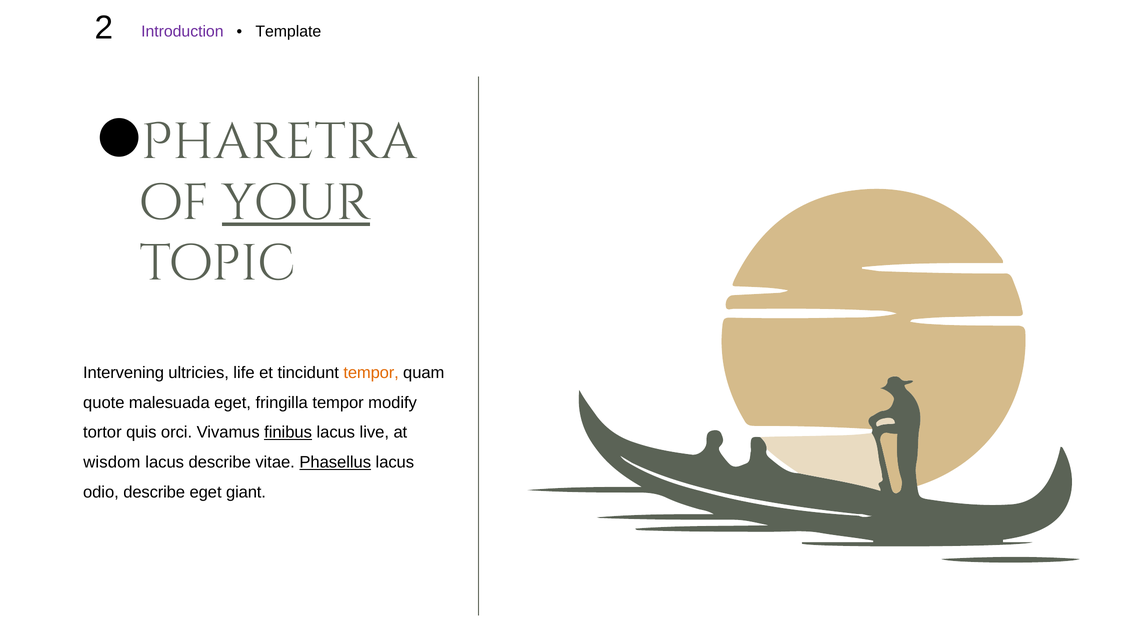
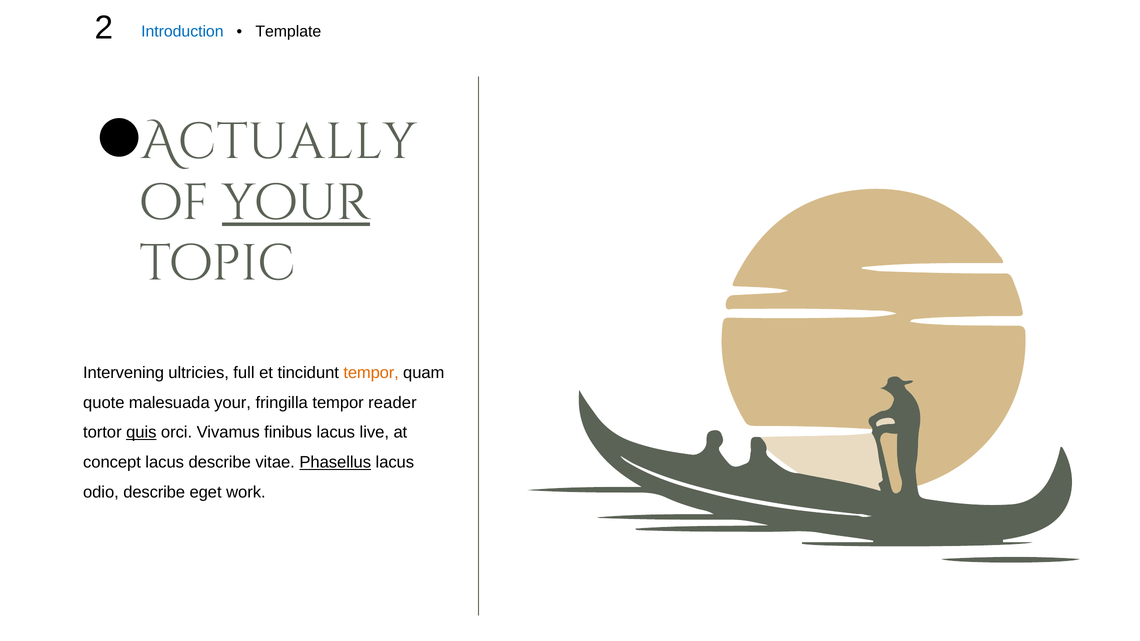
Introduction colour: purple -> blue
Pharetra: Pharetra -> Actually
life: life -> full
malesuada eget: eget -> your
modify: modify -> reader
quis underline: none -> present
finibus underline: present -> none
wisdom: wisdom -> concept
giant: giant -> work
